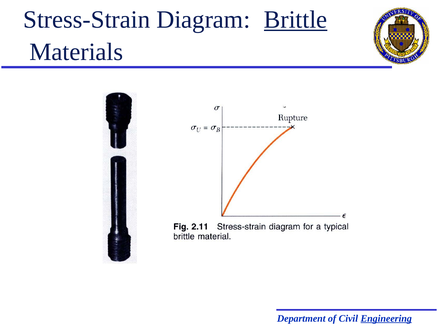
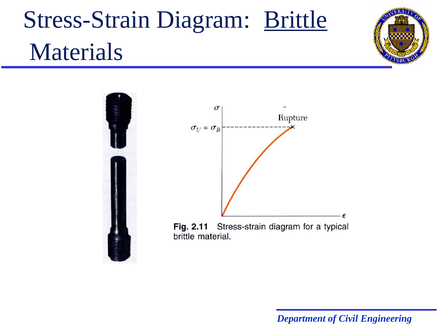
Engineering underline: present -> none
